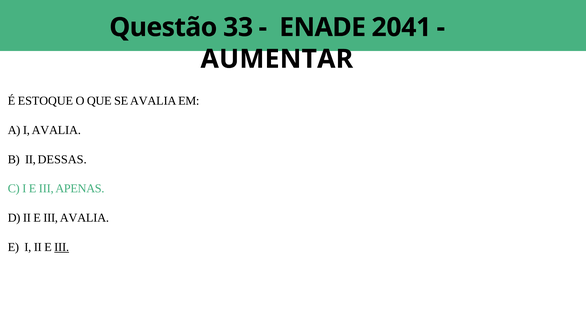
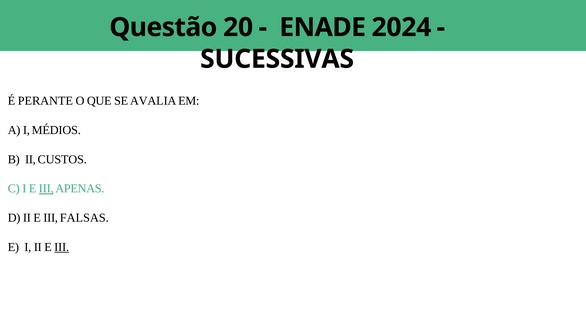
33: 33 -> 20
2041: 2041 -> 2024
AUMENTAR: AUMENTAR -> SUCESSIVAS
ESTOQUE: ESTOQUE -> PERANTE
I AVALIA: AVALIA -> MÉDIOS
DESSAS: DESSAS -> CUSTOS
III at (46, 189) underline: none -> present
III AVALIA: AVALIA -> FALSAS
